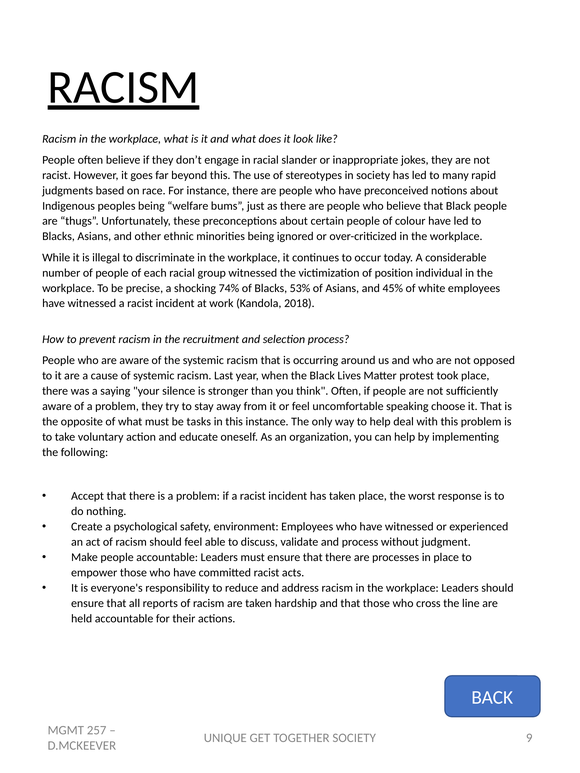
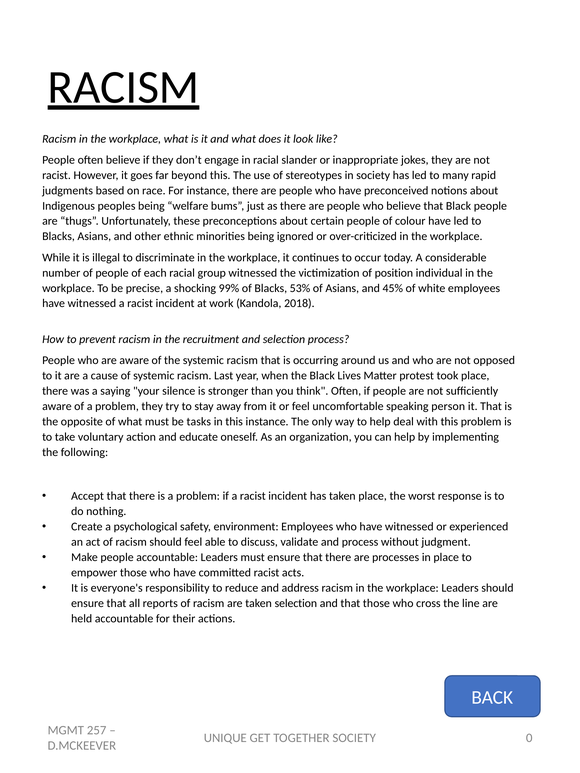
74%: 74% -> 99%
choose: choose -> person
taken hardship: hardship -> selection
9: 9 -> 0
